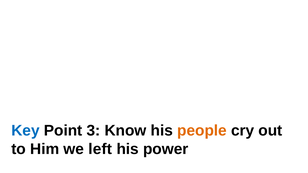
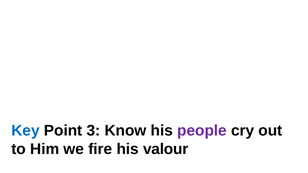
people colour: orange -> purple
left: left -> fire
power: power -> valour
